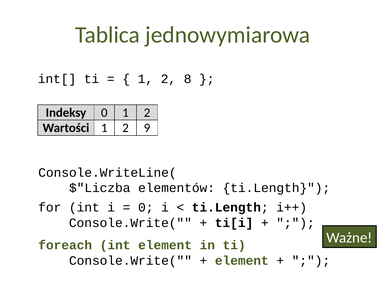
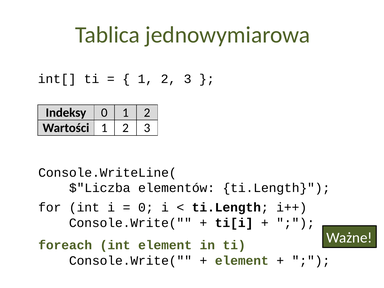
8 at (188, 79): 8 -> 3
Wartości 1 2 9: 9 -> 3
